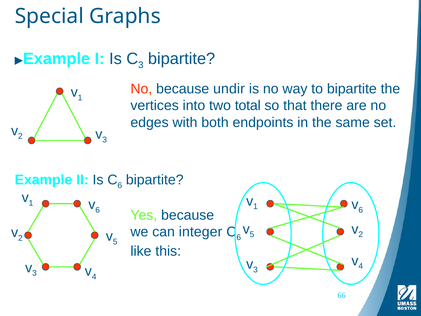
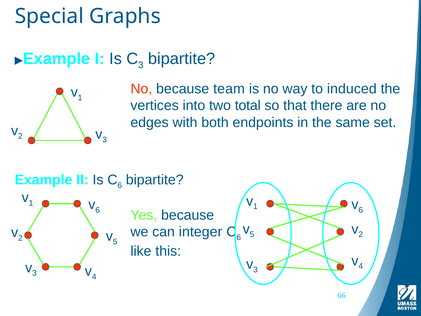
undir: undir -> team
to bipartite: bipartite -> induced
